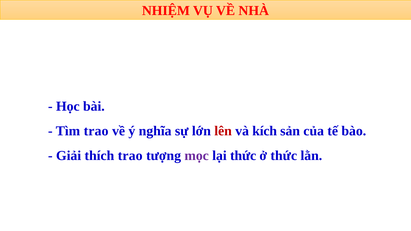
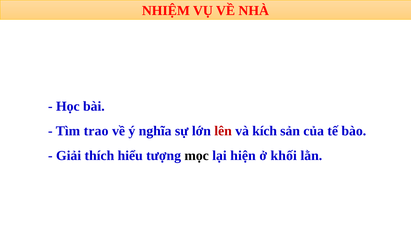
thích trao: trao -> hiểu
mọc colour: purple -> black
lại thức: thức -> hiện
ở thức: thức -> khối
